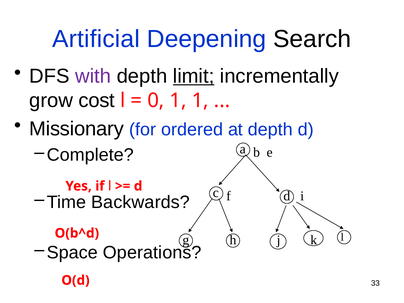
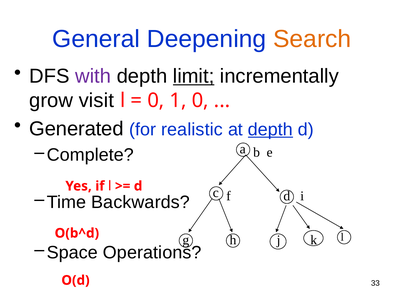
Artificial: Artificial -> General
Search colour: black -> orange
cost: cost -> visit
1 1: 1 -> 0
Missionary: Missionary -> Generated
ordered: ordered -> realistic
depth at (270, 129) underline: none -> present
